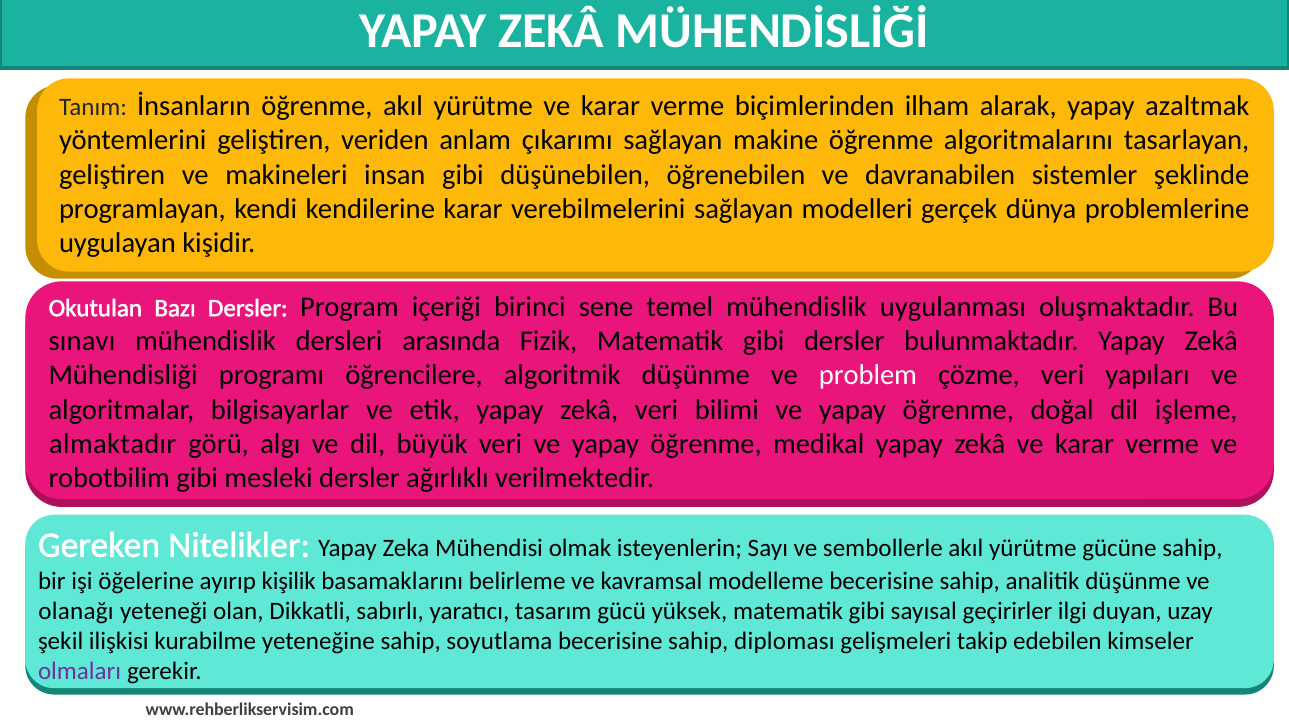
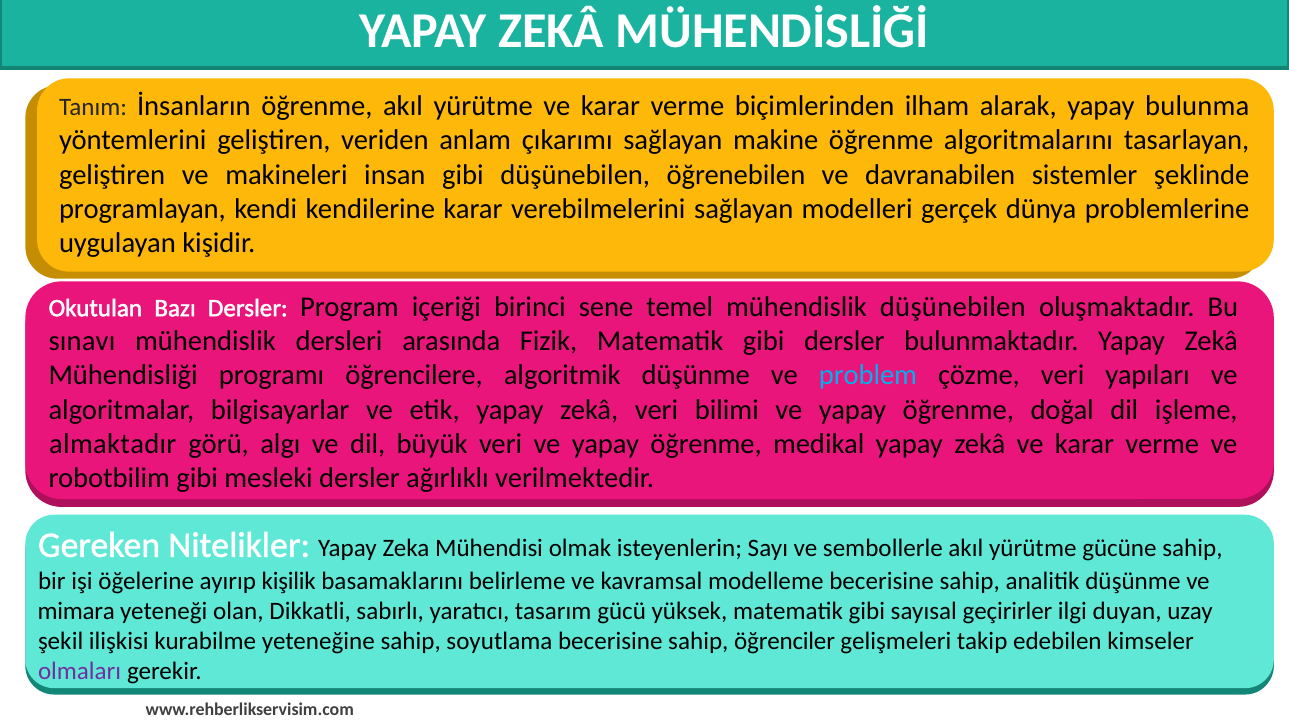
azaltmak: azaltmak -> bulunma
mühendislik uygulanması: uygulanması -> düşünebilen
problem colour: white -> light blue
olanağı: olanağı -> mimara
diploması: diploması -> öğrenciler
